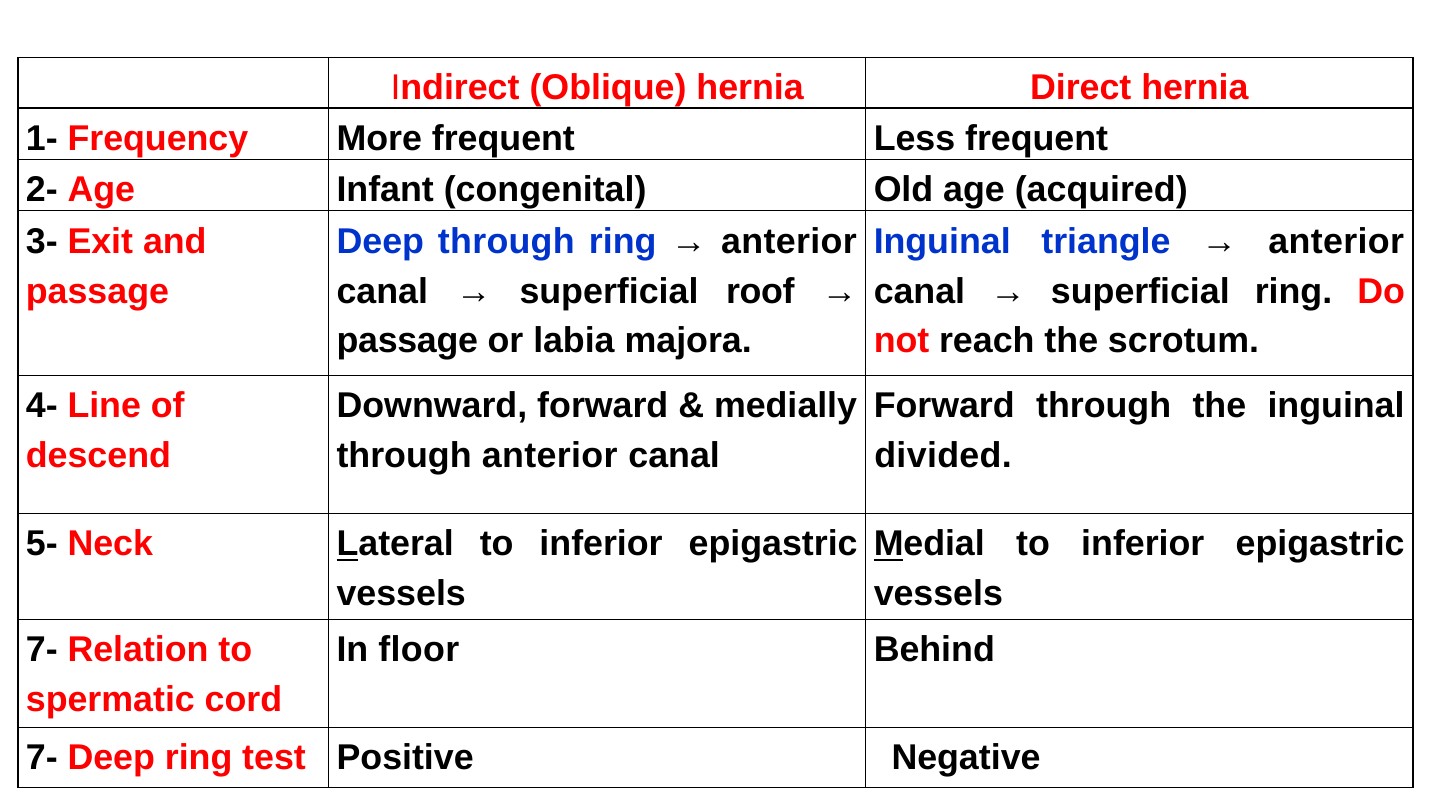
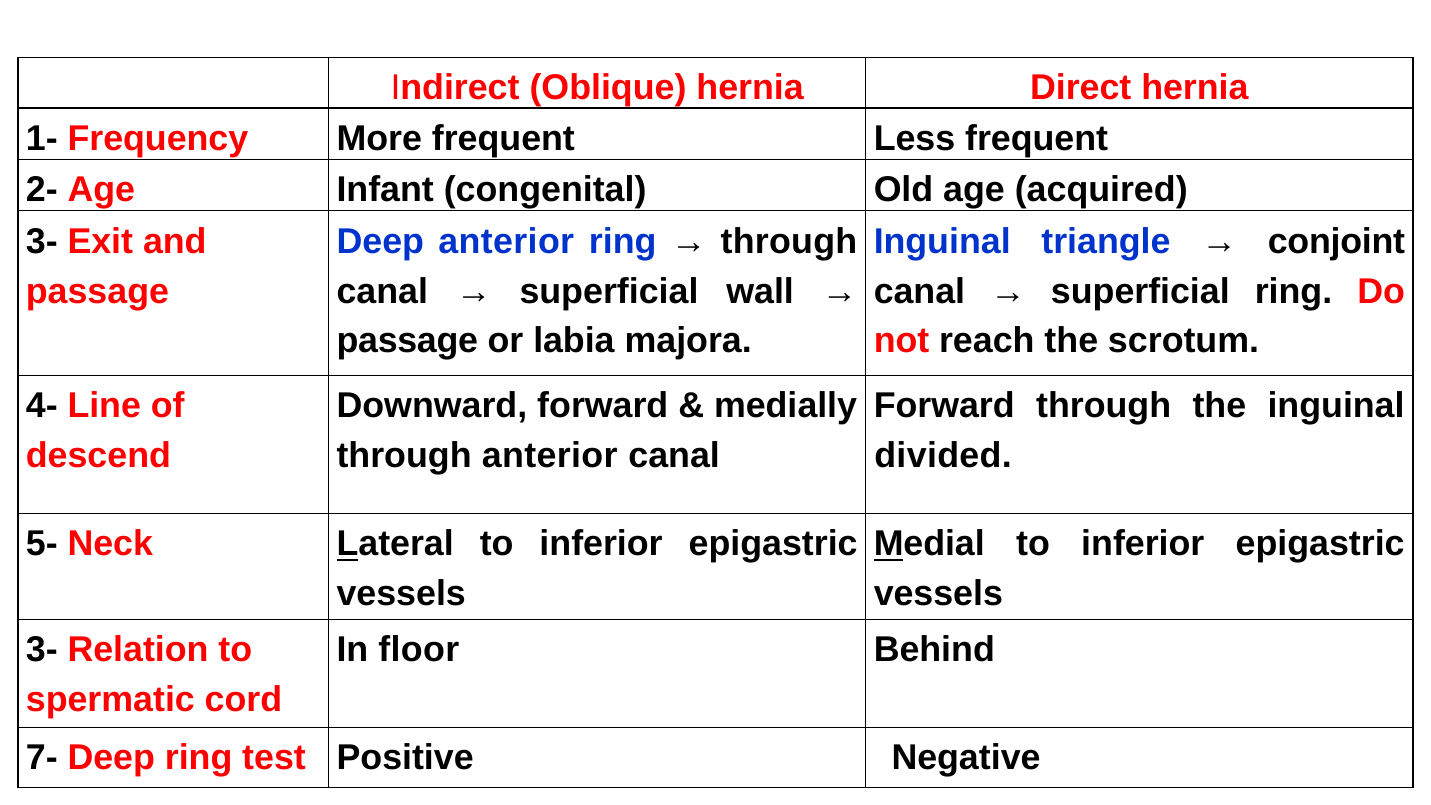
Deep through: through -> anterior
anterior at (789, 241): anterior -> through
anterior at (1336, 241): anterior -> conjoint
roof: roof -> wall
7- at (42, 650): 7- -> 3-
